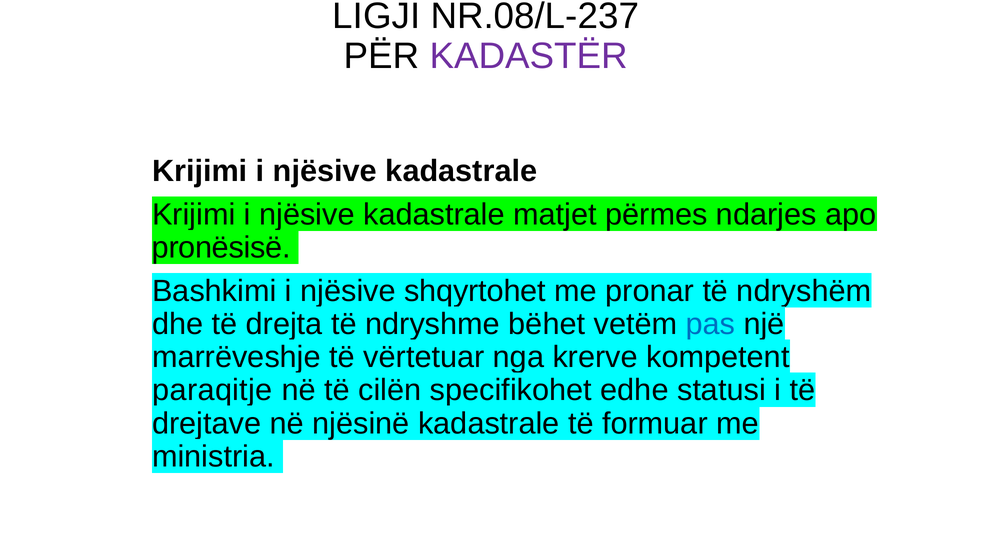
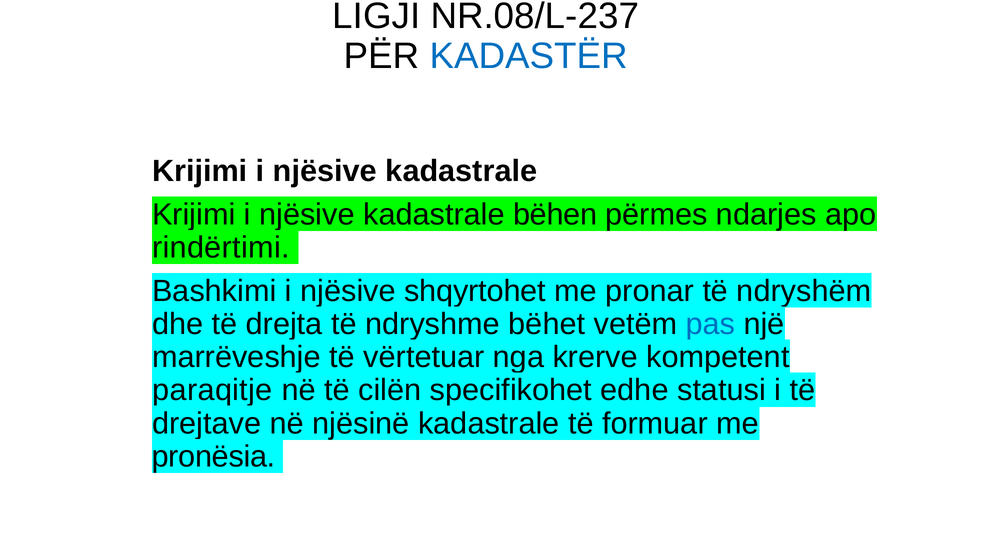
KADASTËR colour: purple -> blue
matjet: matjet -> bëhen
pronësisë: pronësisë -> rindërtimi
ministria: ministria -> pronësia
